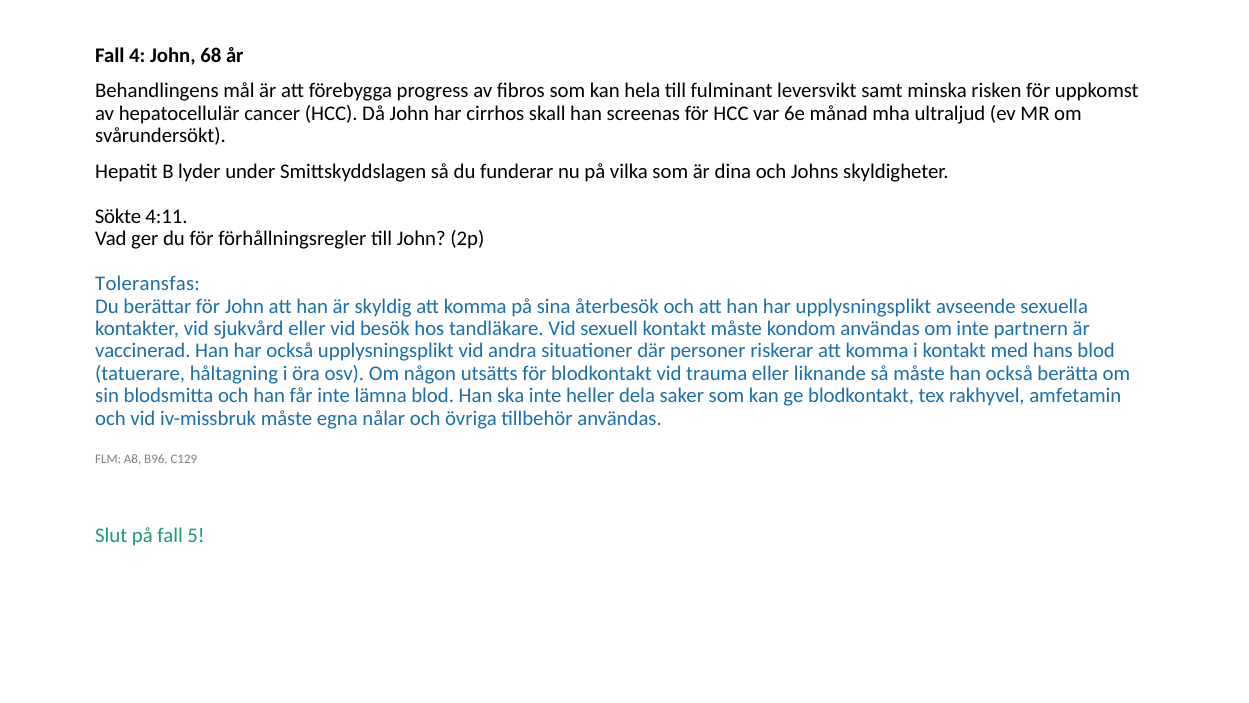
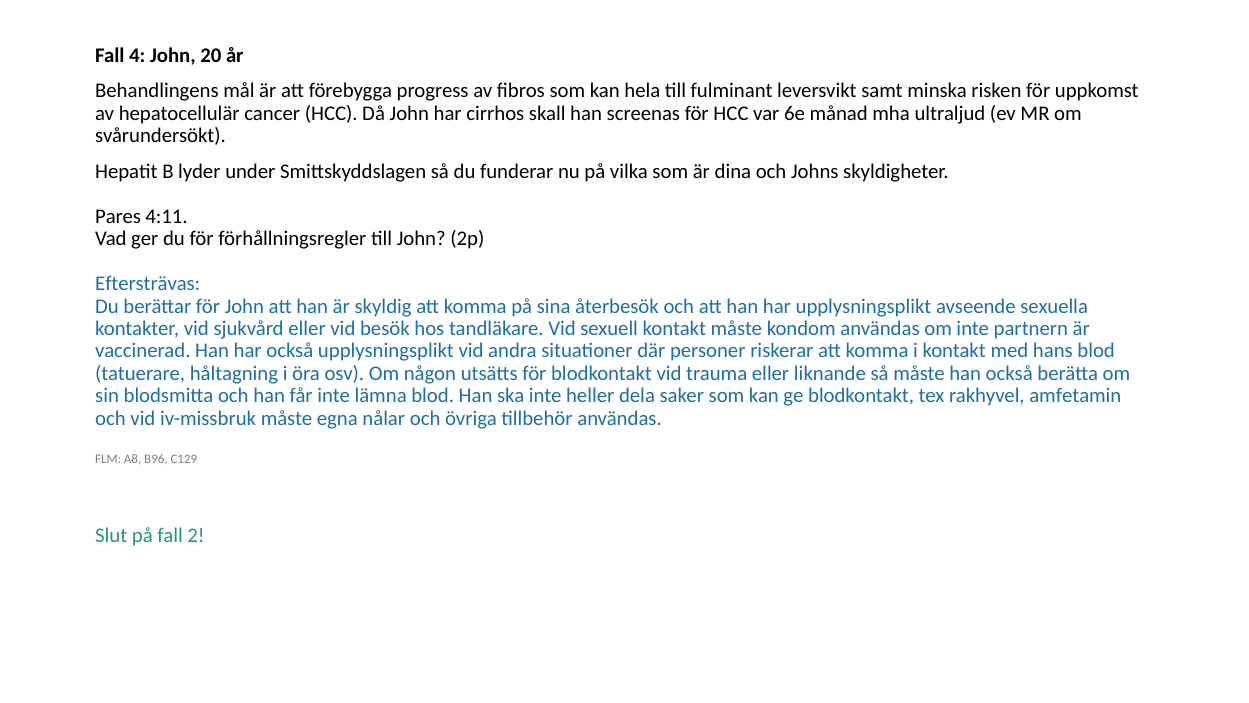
68: 68 -> 20
Sökte: Sökte -> Pares
Toleransfas: Toleransfas -> Eftersträvas
5: 5 -> 2
